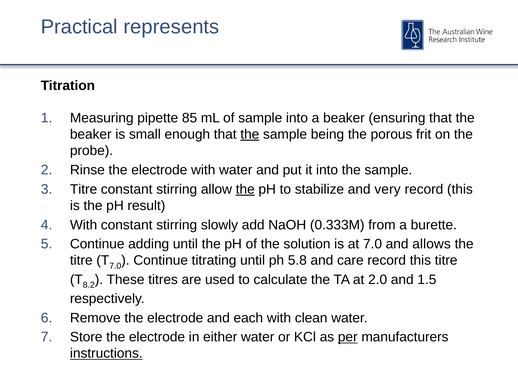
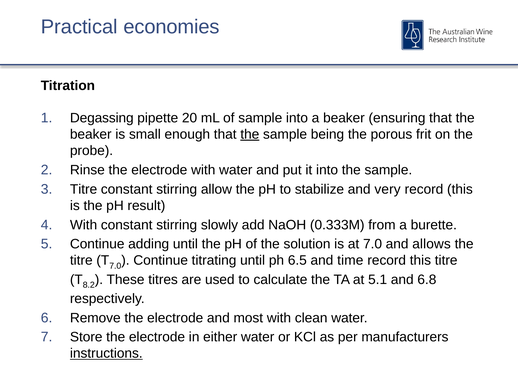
represents: represents -> economies
Measuring: Measuring -> Degassing
85: 85 -> 20
the at (245, 189) underline: present -> none
5.8: 5.8 -> 6.5
care: care -> time
2.0: 2.0 -> 5.1
1.5: 1.5 -> 6.8
each: each -> most
per underline: present -> none
